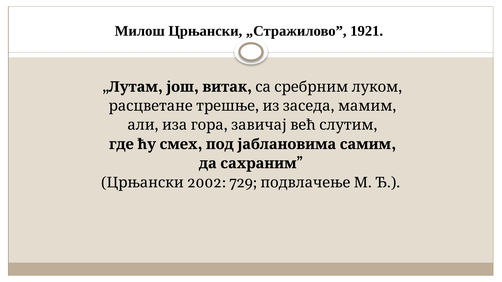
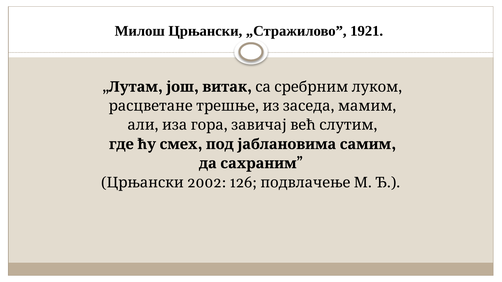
729: 729 -> 126
